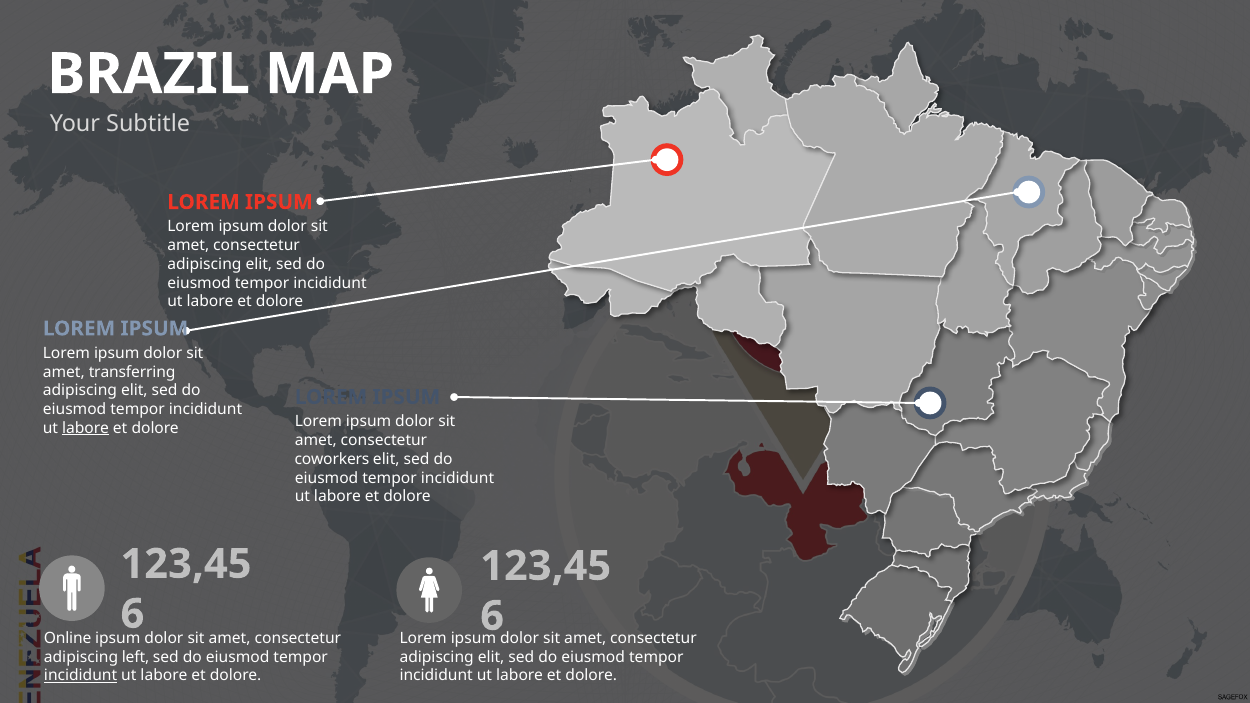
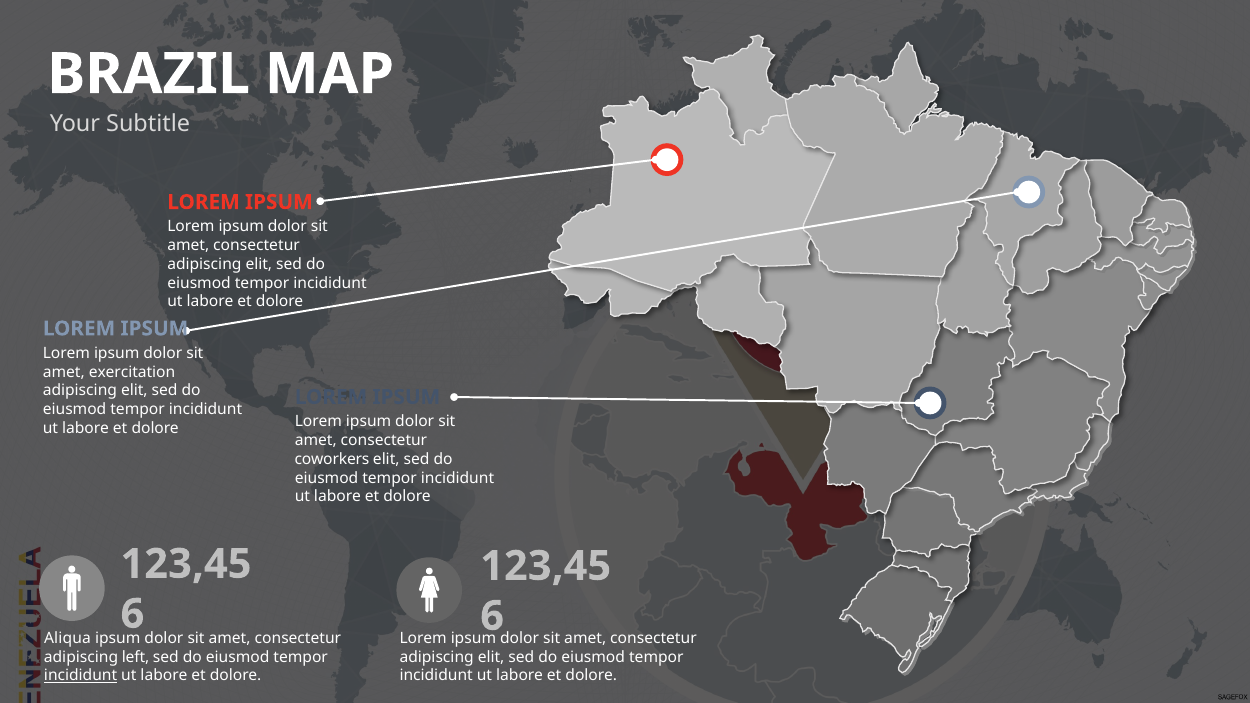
transferring: transferring -> exercitation
labore at (86, 428) underline: present -> none
Online: Online -> Aliqua
